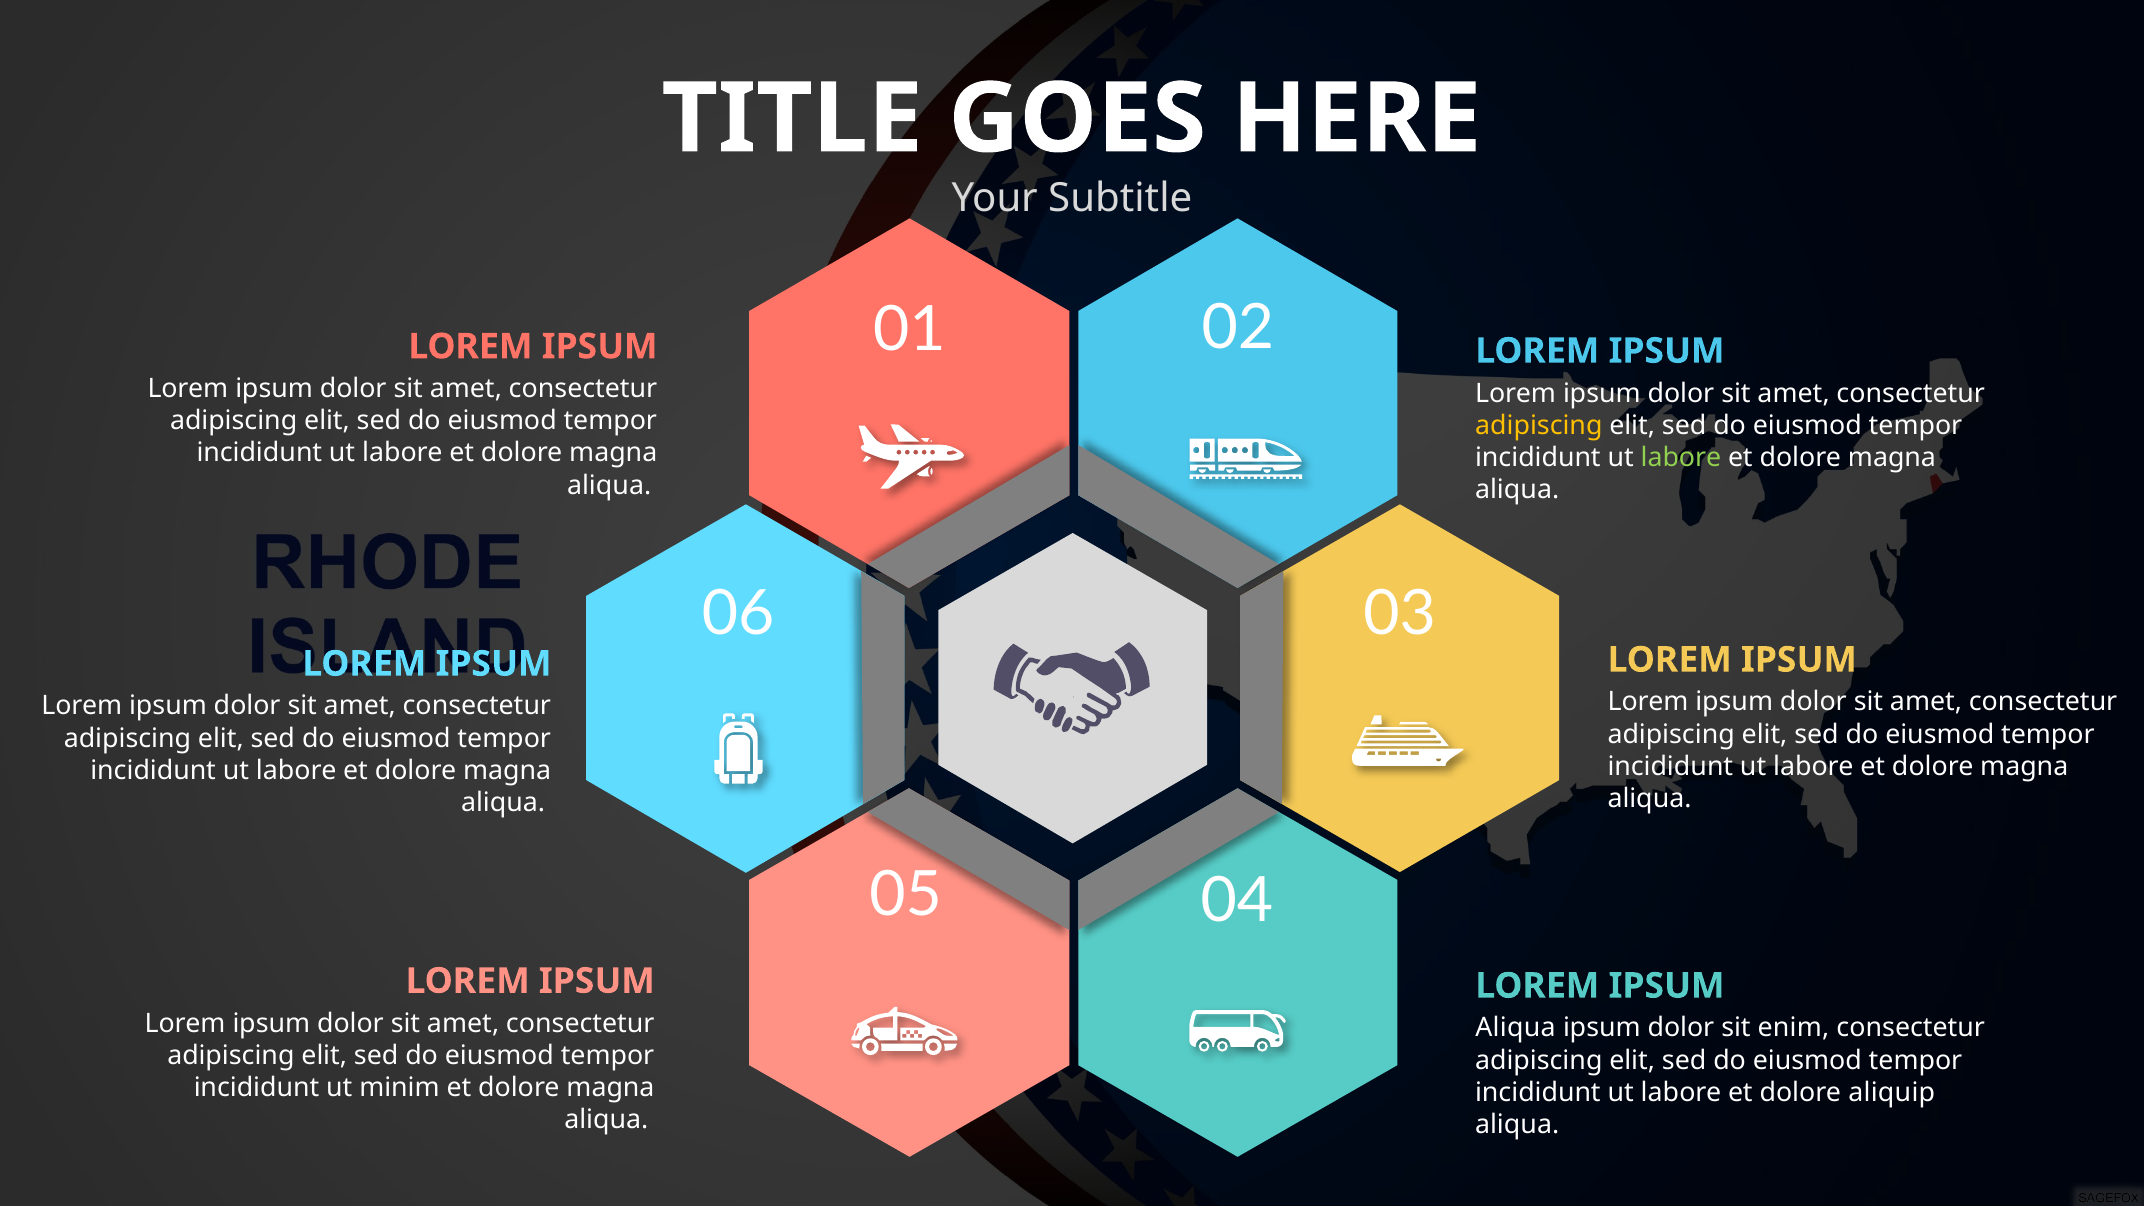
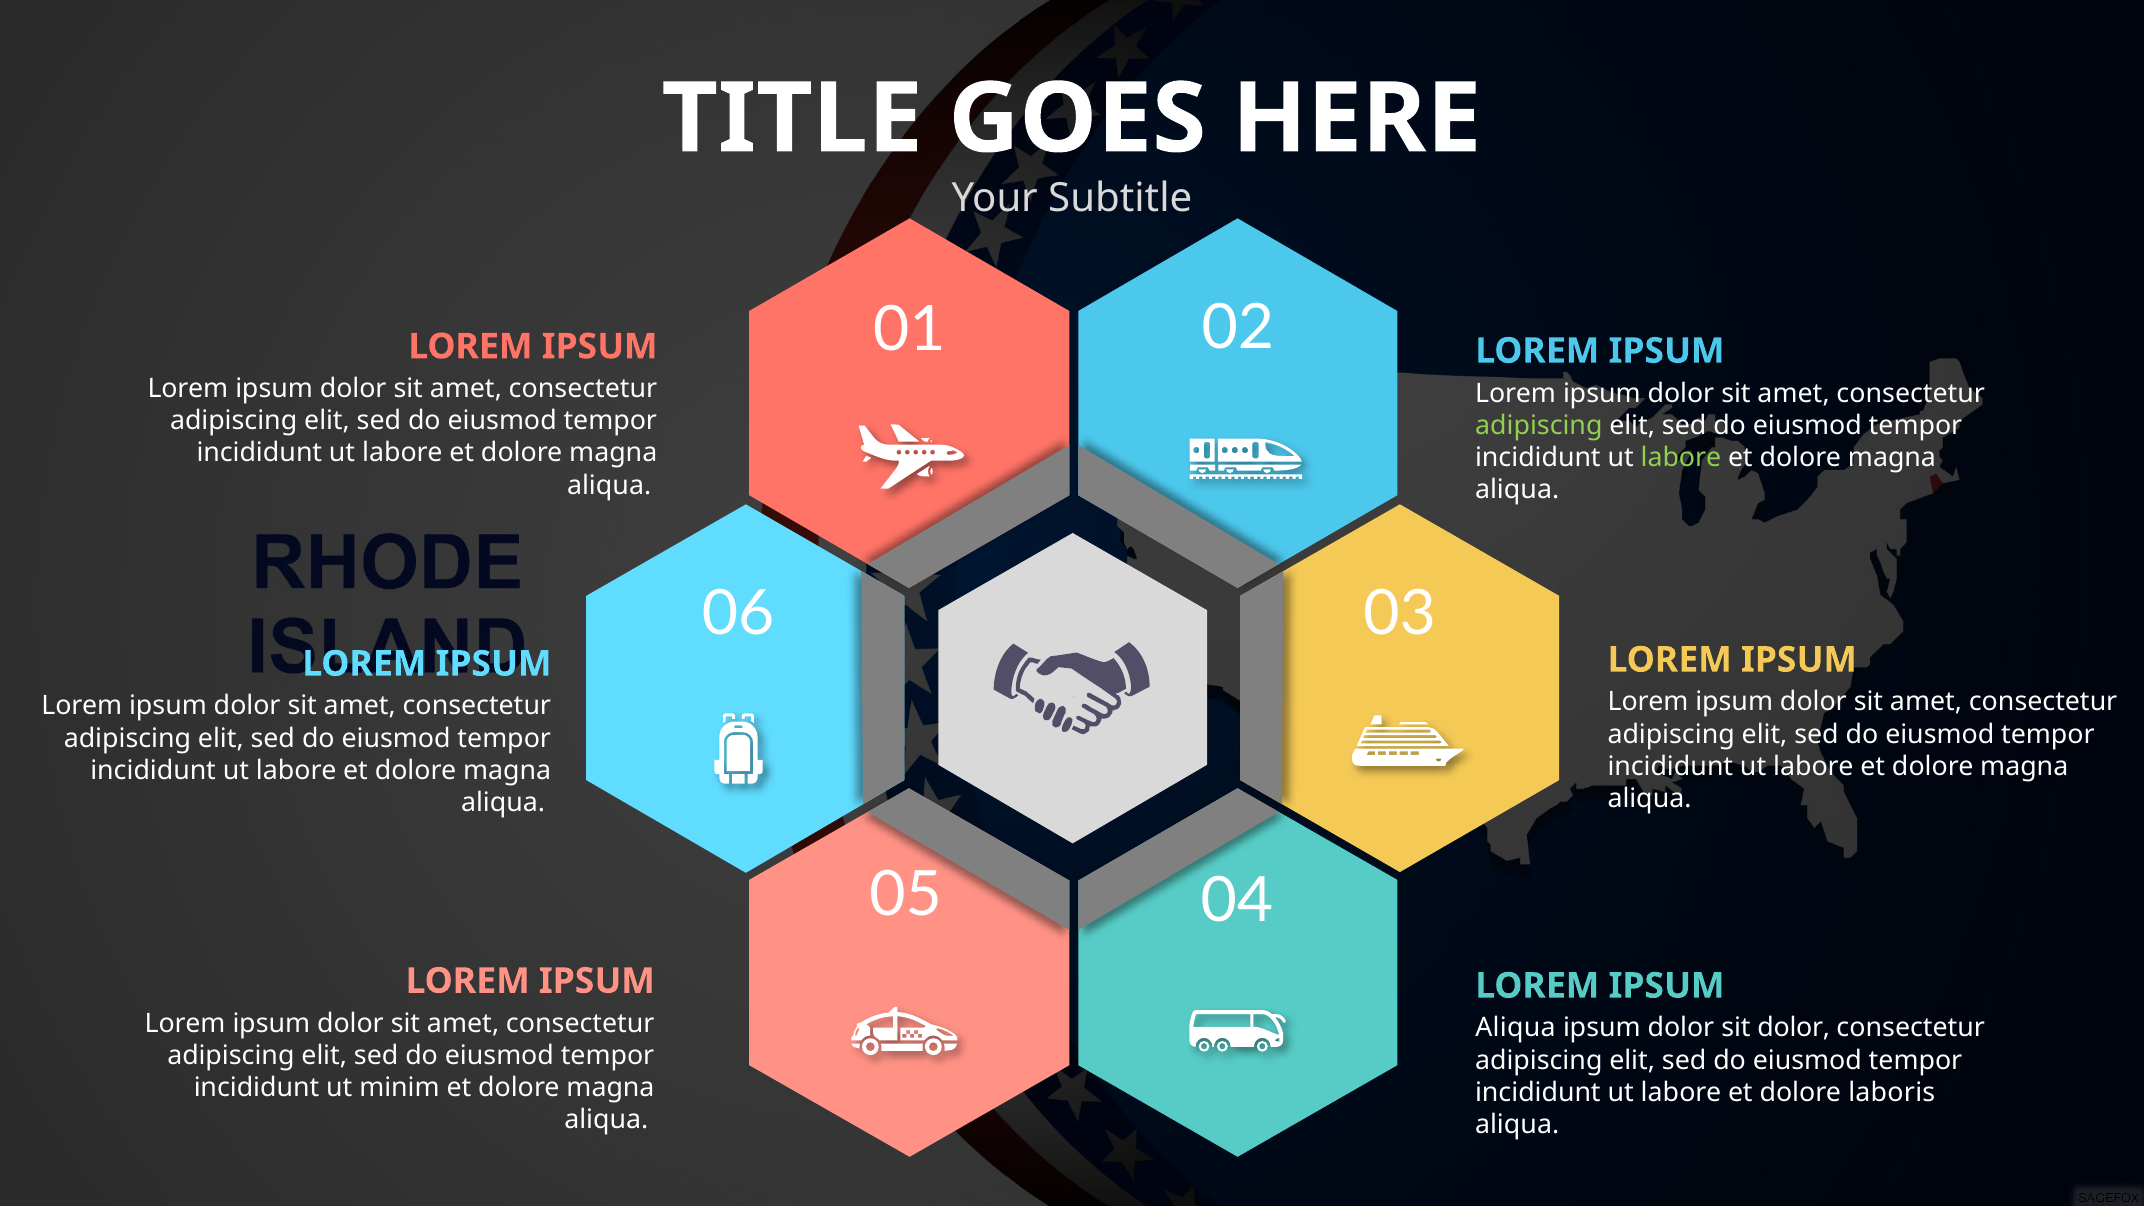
adipiscing at (1539, 425) colour: yellow -> light green
sit enim: enim -> dolor
aliquip: aliquip -> laboris
